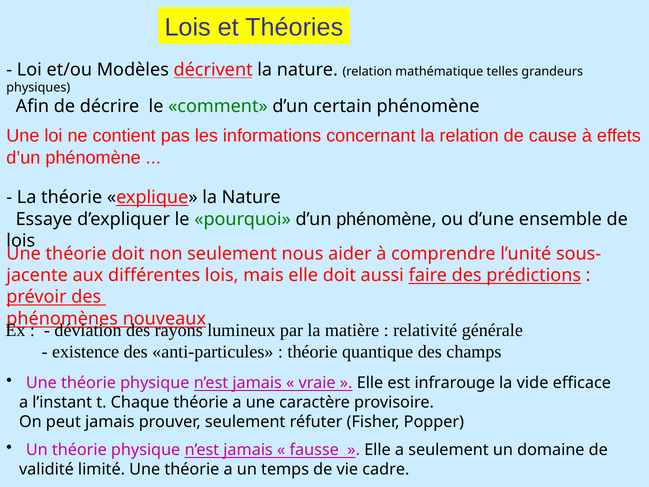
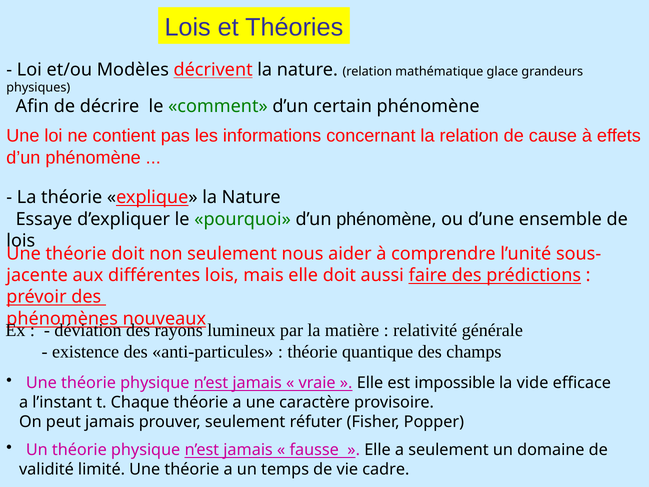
telles: telles -> glace
infrarouge: infrarouge -> impossible
